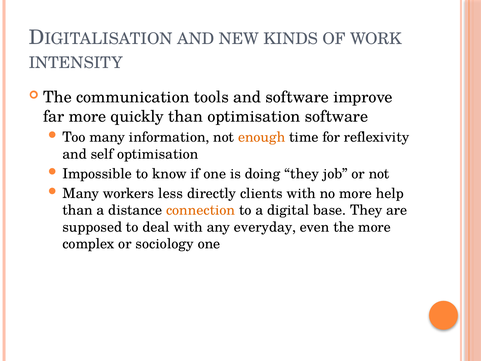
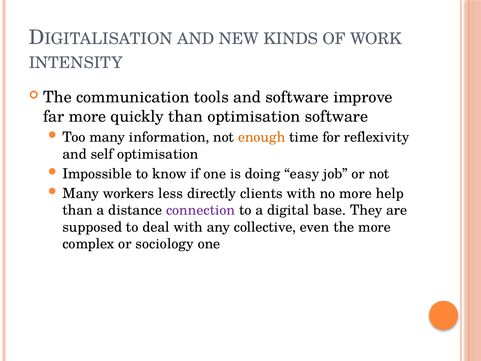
doing they: they -> easy
connection colour: orange -> purple
everyday: everyday -> collective
